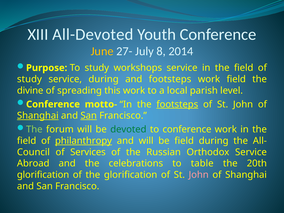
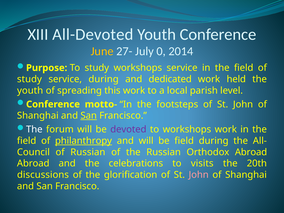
8: 8 -> 0
and footsteps: footsteps -> dedicated
work field: field -> held
divine at (30, 91): divine -> youth
footsteps at (177, 104) underline: present -> none
Shanghai at (38, 116) underline: present -> none
The at (34, 129) colour: light green -> white
devoted colour: green -> purple
to conference: conference -> workshops
of Services: Services -> Russian
Orthodox Service: Service -> Abroad
table: table -> visits
glorification at (43, 175): glorification -> discussions
